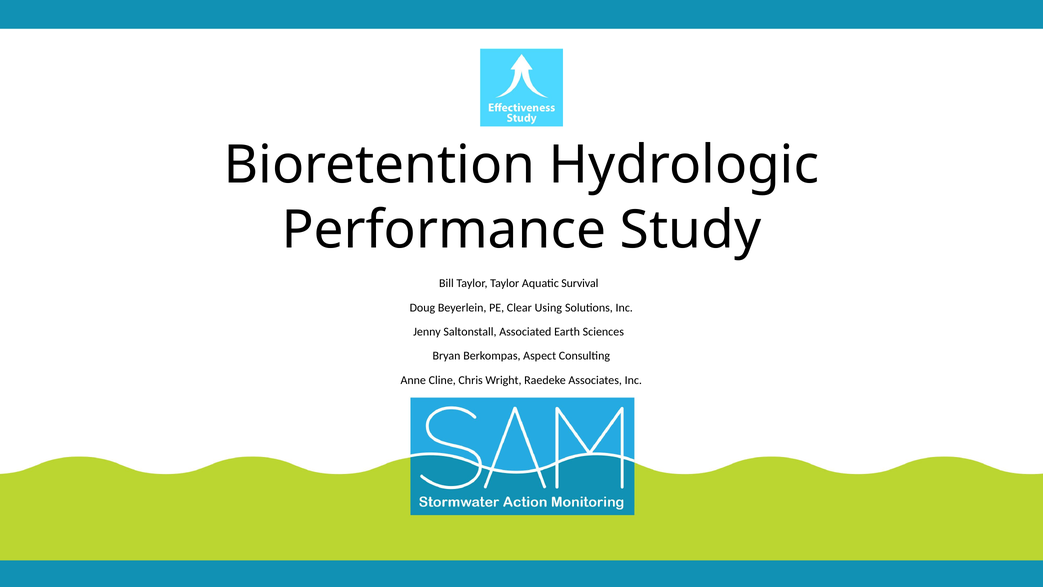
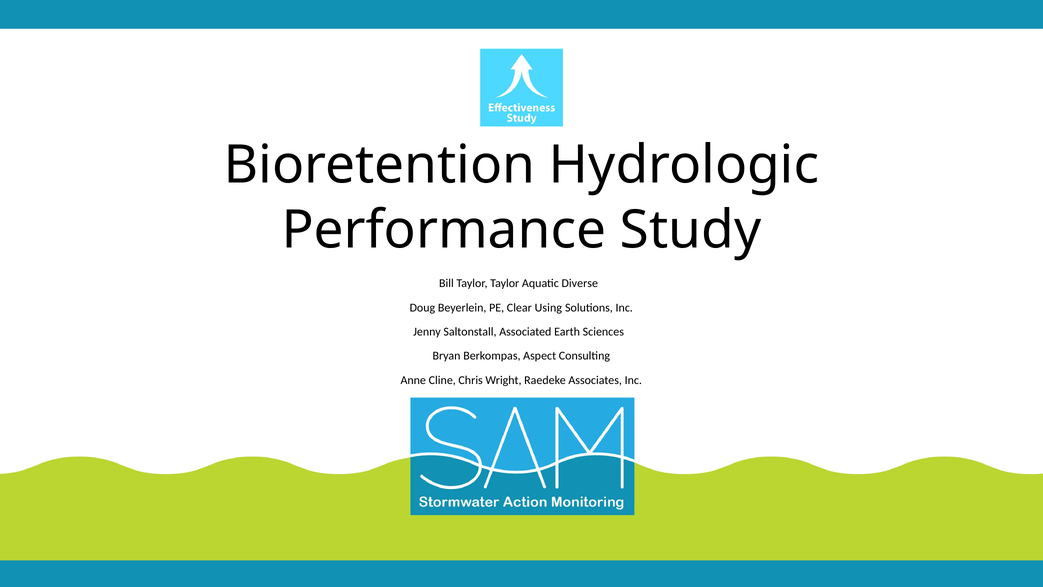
Survival: Survival -> Diverse
